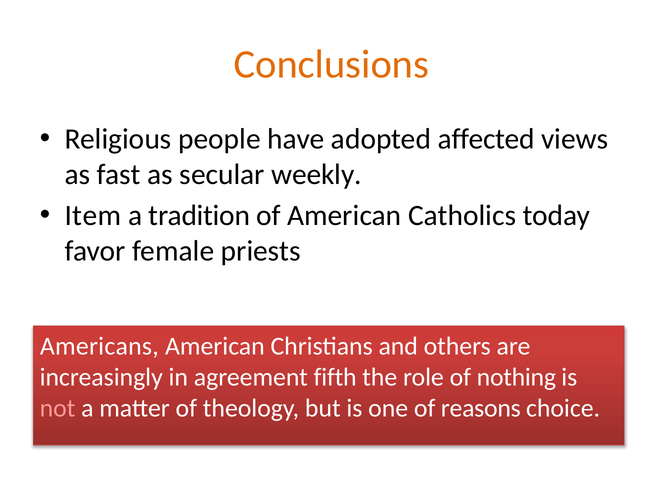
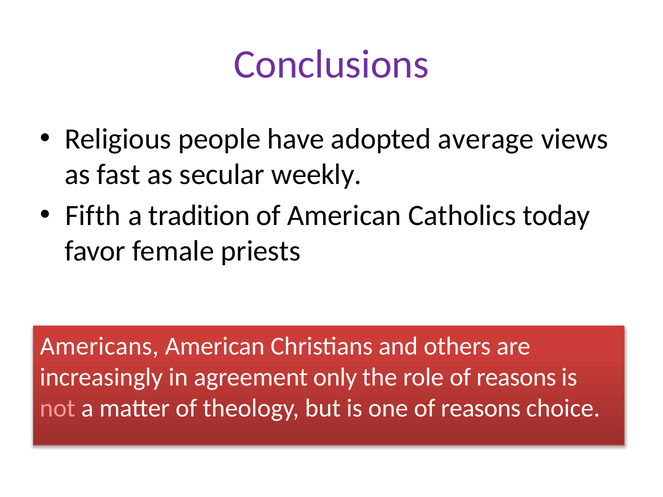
Conclusions colour: orange -> purple
affected: affected -> average
Item: Item -> Fifth
fifth: fifth -> only
role of nothing: nothing -> reasons
